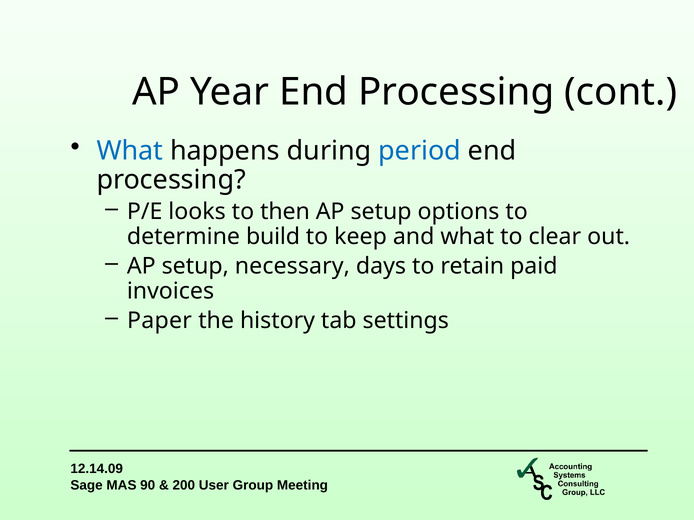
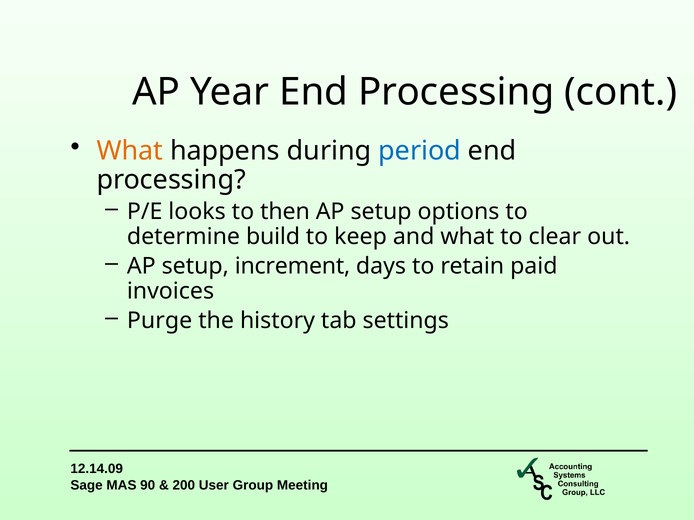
What at (130, 151) colour: blue -> orange
necessary: necessary -> increment
Paper: Paper -> Purge
